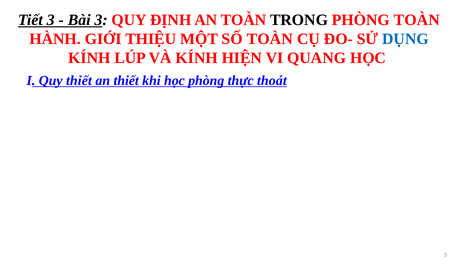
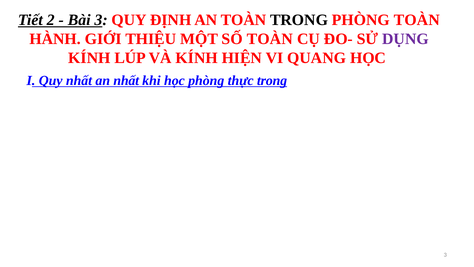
Tiết 3: 3 -> 2
DỤNG colour: blue -> purple
Quy thiết: thiết -> nhất
an thiết: thiết -> nhất
thực thoát: thoát -> trong
